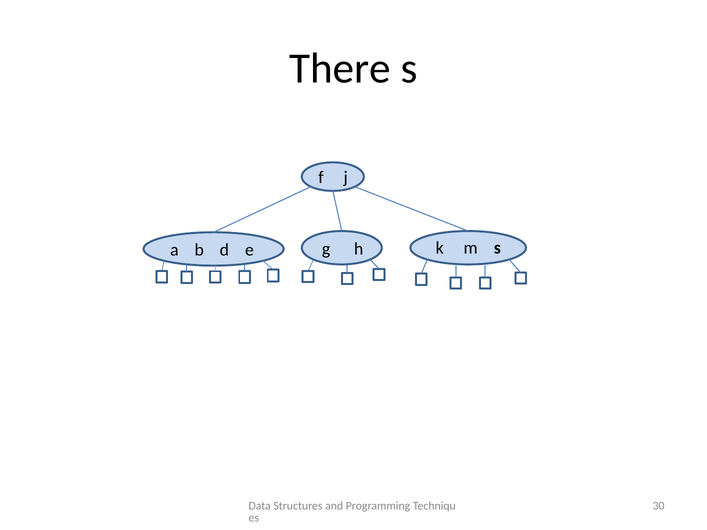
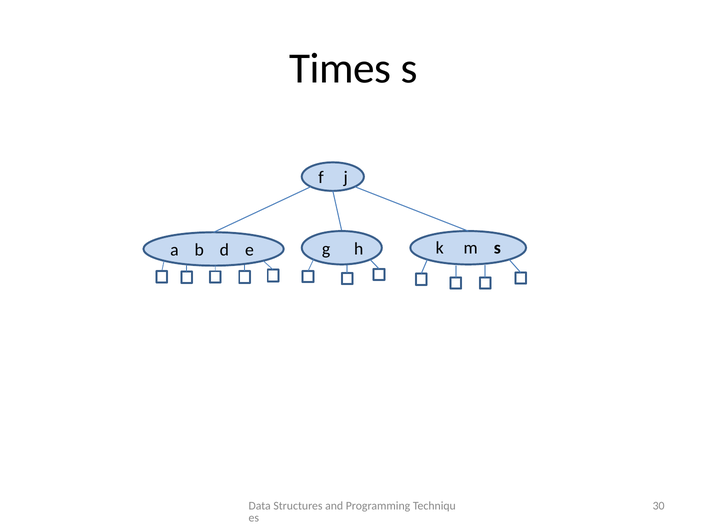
There: There -> Times
